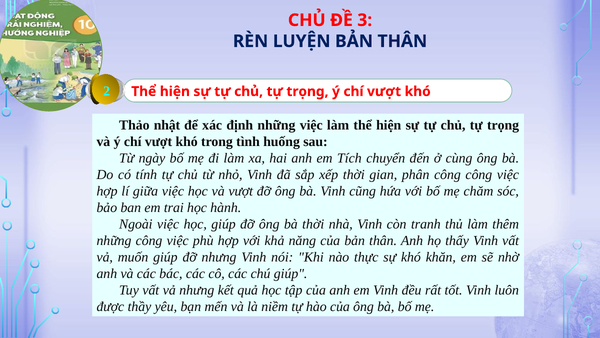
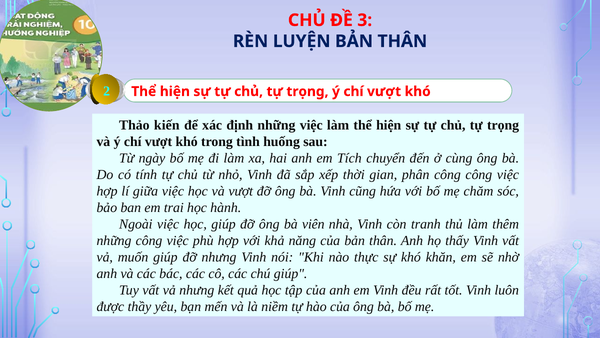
nhật: nhật -> kiến
bà thời: thời -> viên
